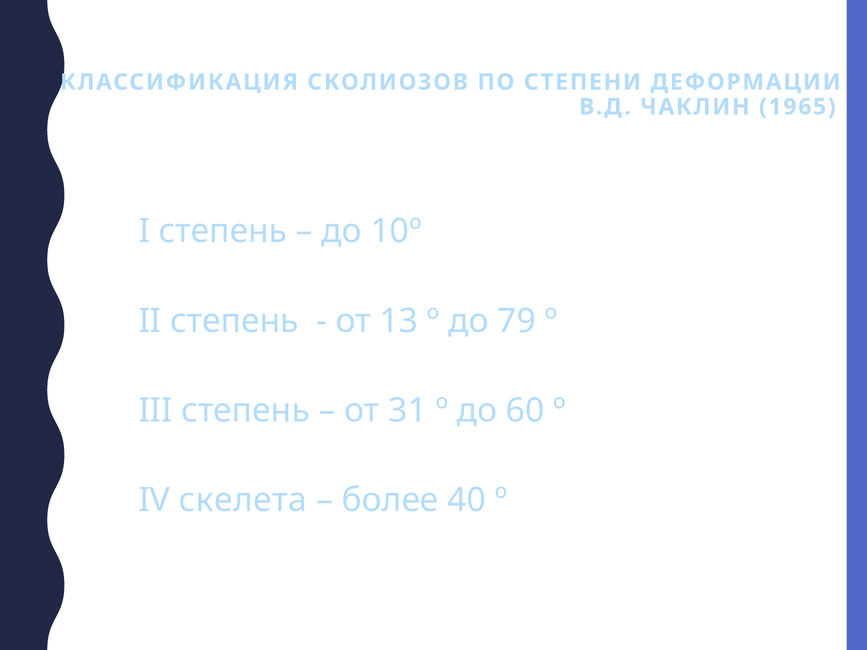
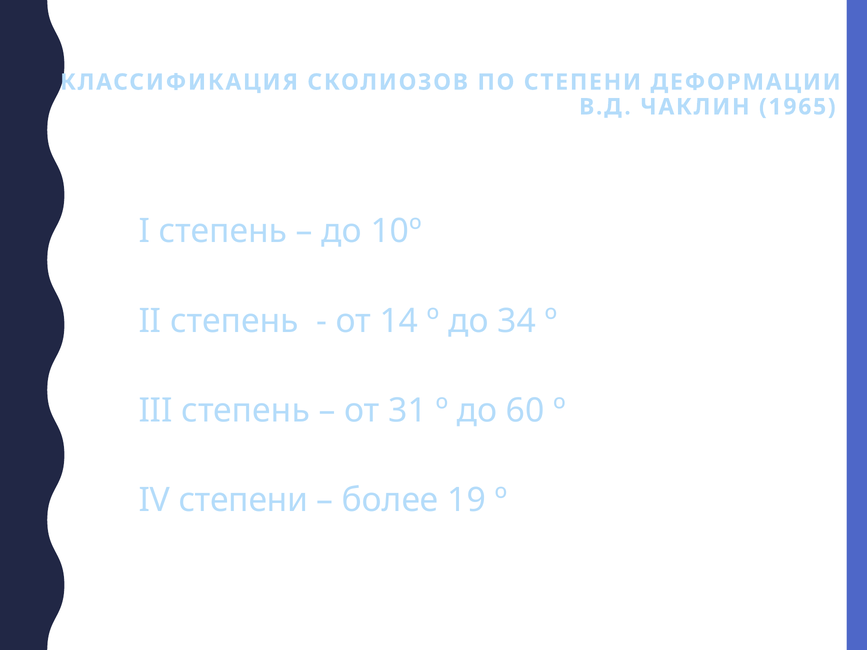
13: 13 -> 14
79: 79 -> 34
IV скелета: скелета -> степени
40: 40 -> 19
